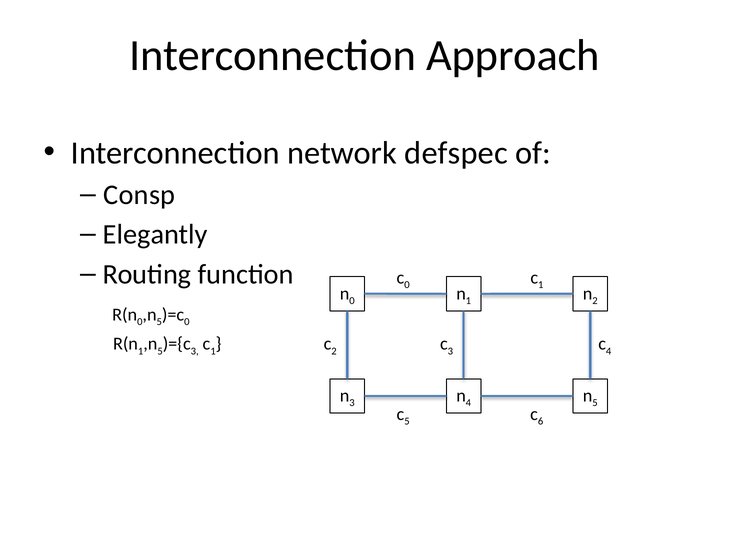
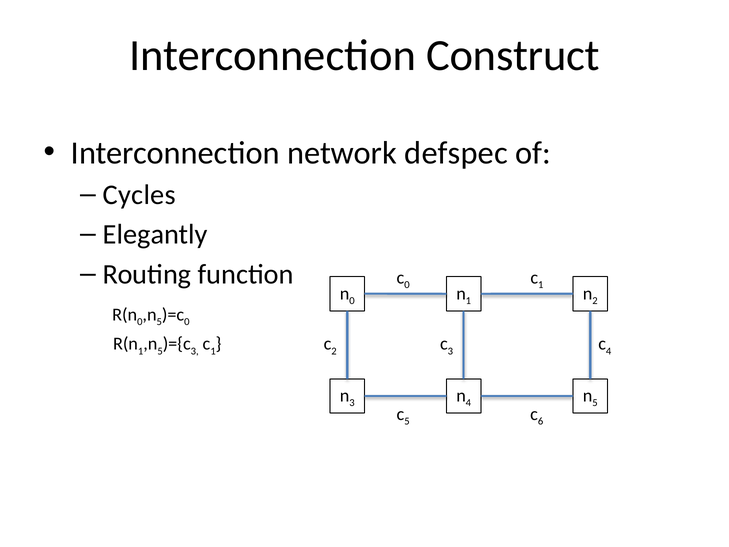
Approach: Approach -> Construct
Consp: Consp -> Cycles
